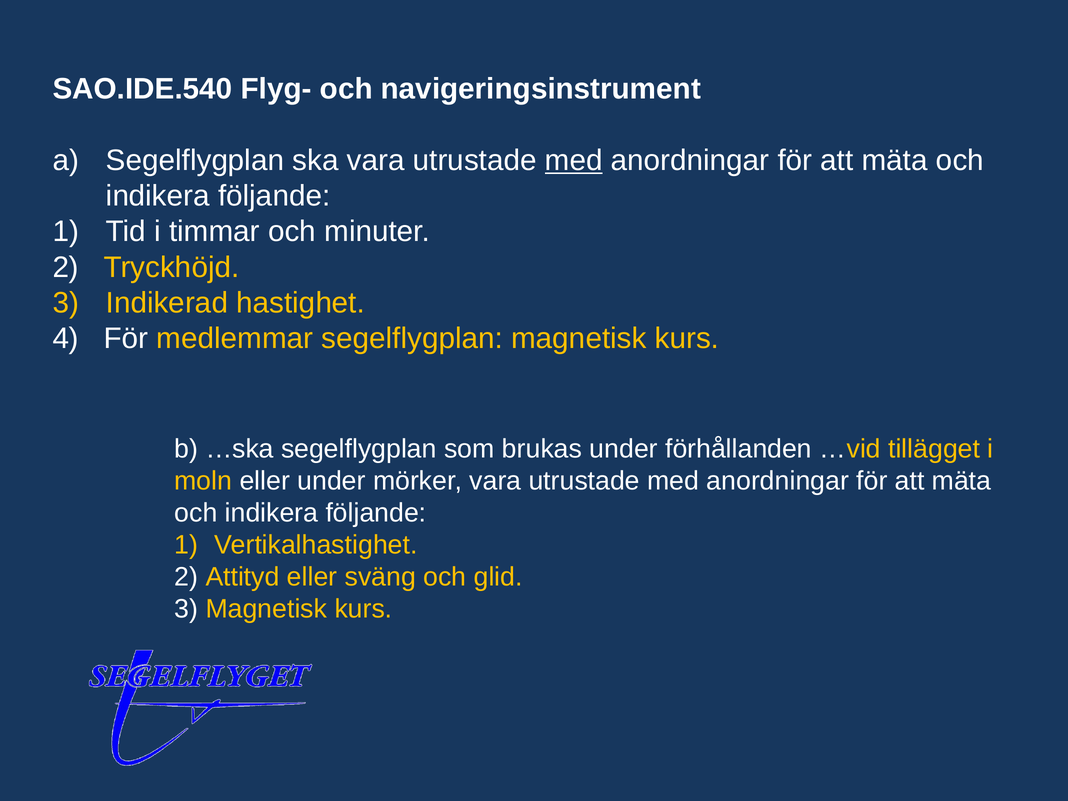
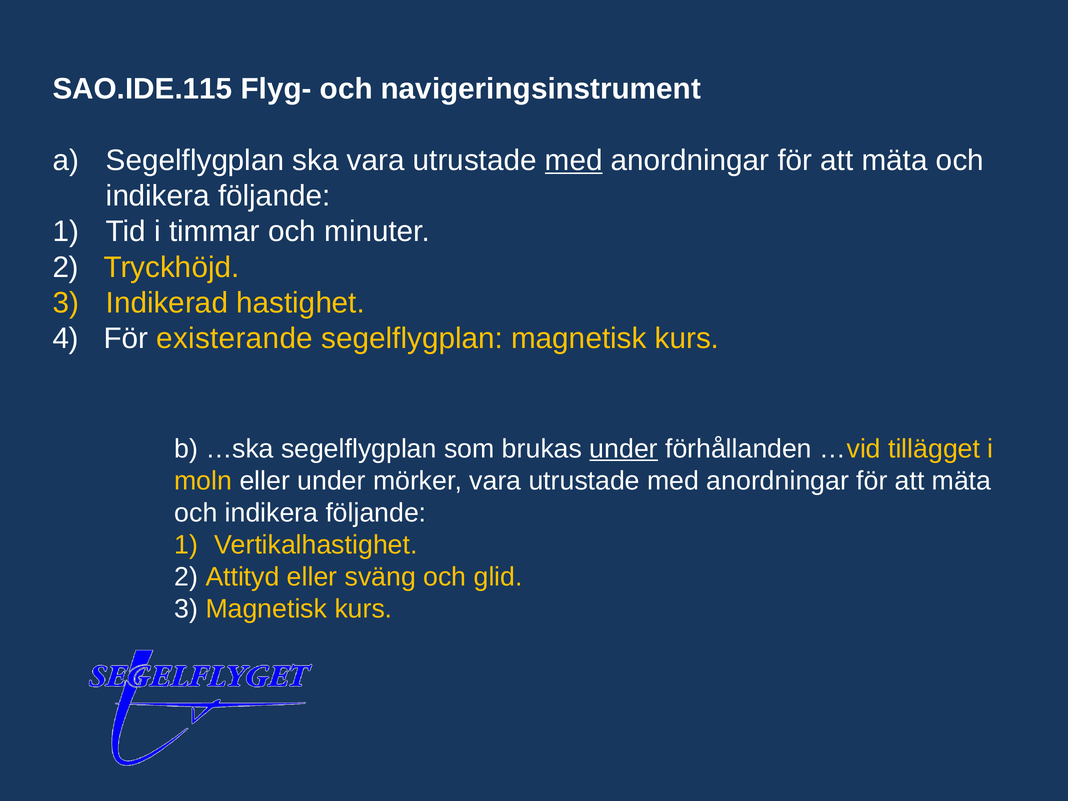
SAO.IDE.540: SAO.IDE.540 -> SAO.IDE.115
medlemmar: medlemmar -> existerande
under at (624, 449) underline: none -> present
